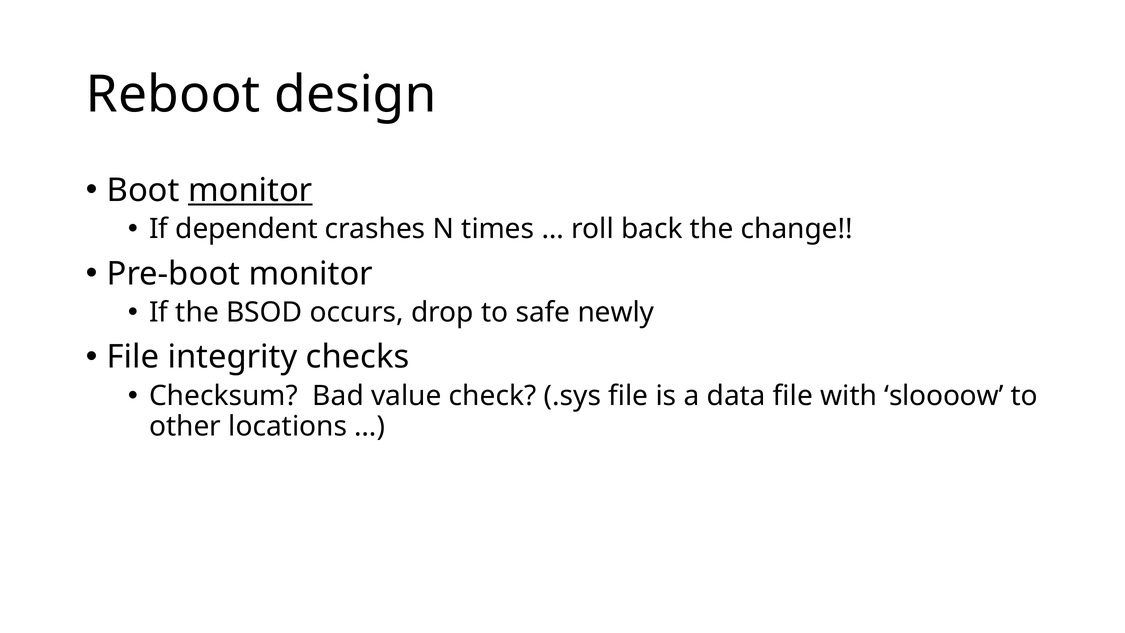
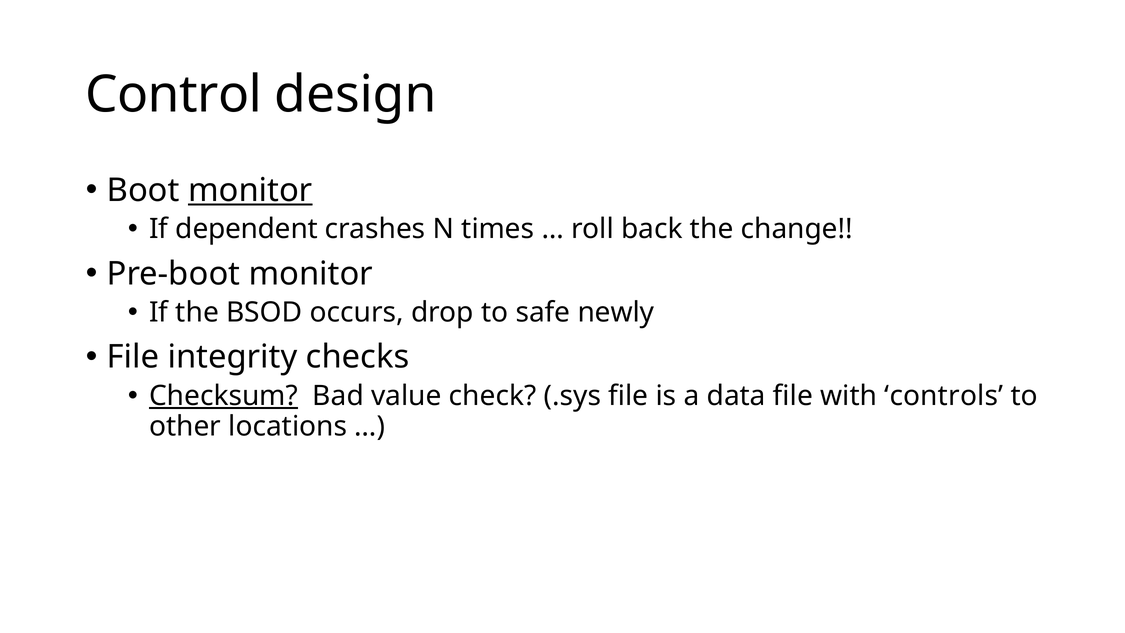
Reboot: Reboot -> Control
Checksum underline: none -> present
sloooow: sloooow -> controls
